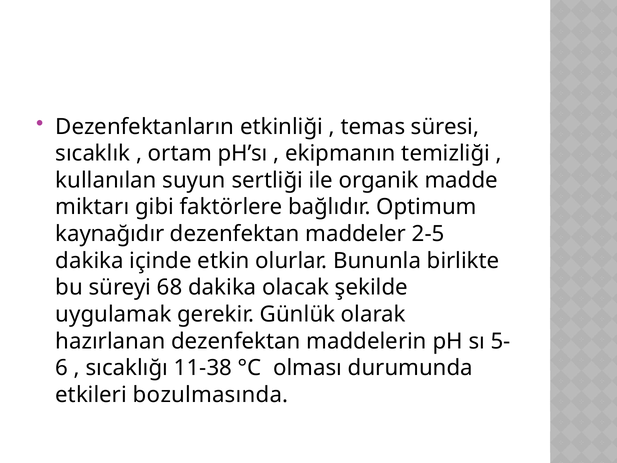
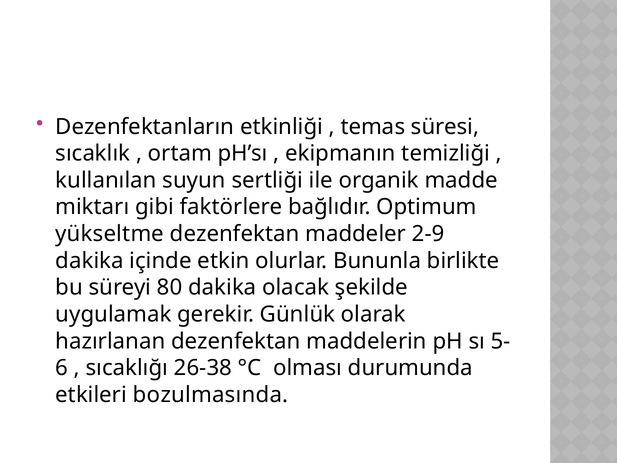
kaynağıdır: kaynağıdır -> yükseltme
2-5: 2-5 -> 2-9
68: 68 -> 80
11-38: 11-38 -> 26-38
